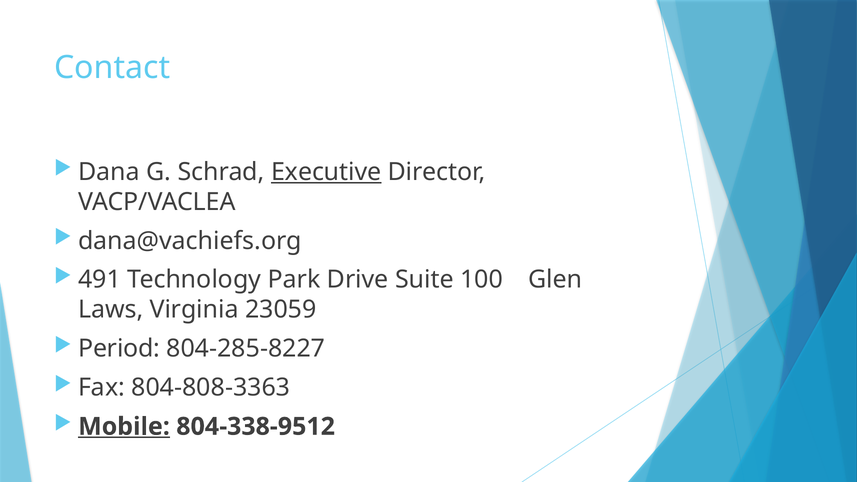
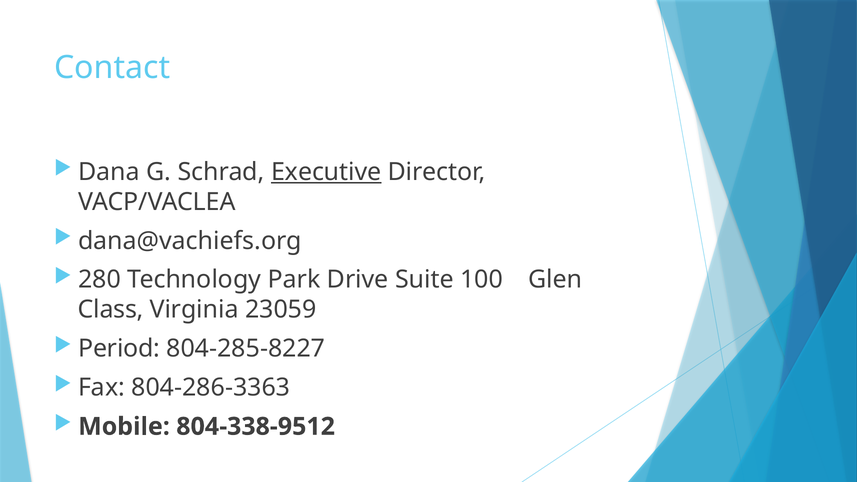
491: 491 -> 280
Laws: Laws -> Class
804-808-3363: 804-808-3363 -> 804-286-3363
Mobile underline: present -> none
